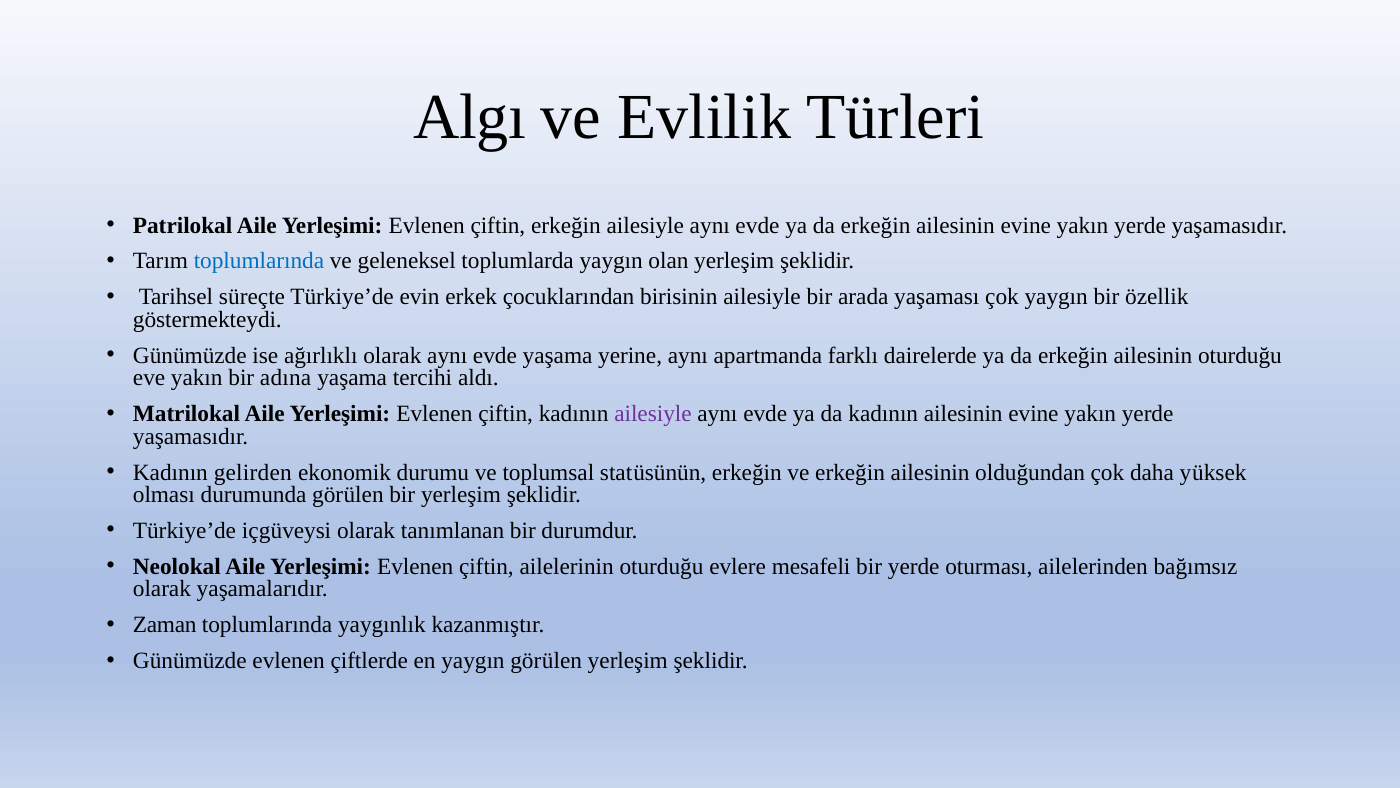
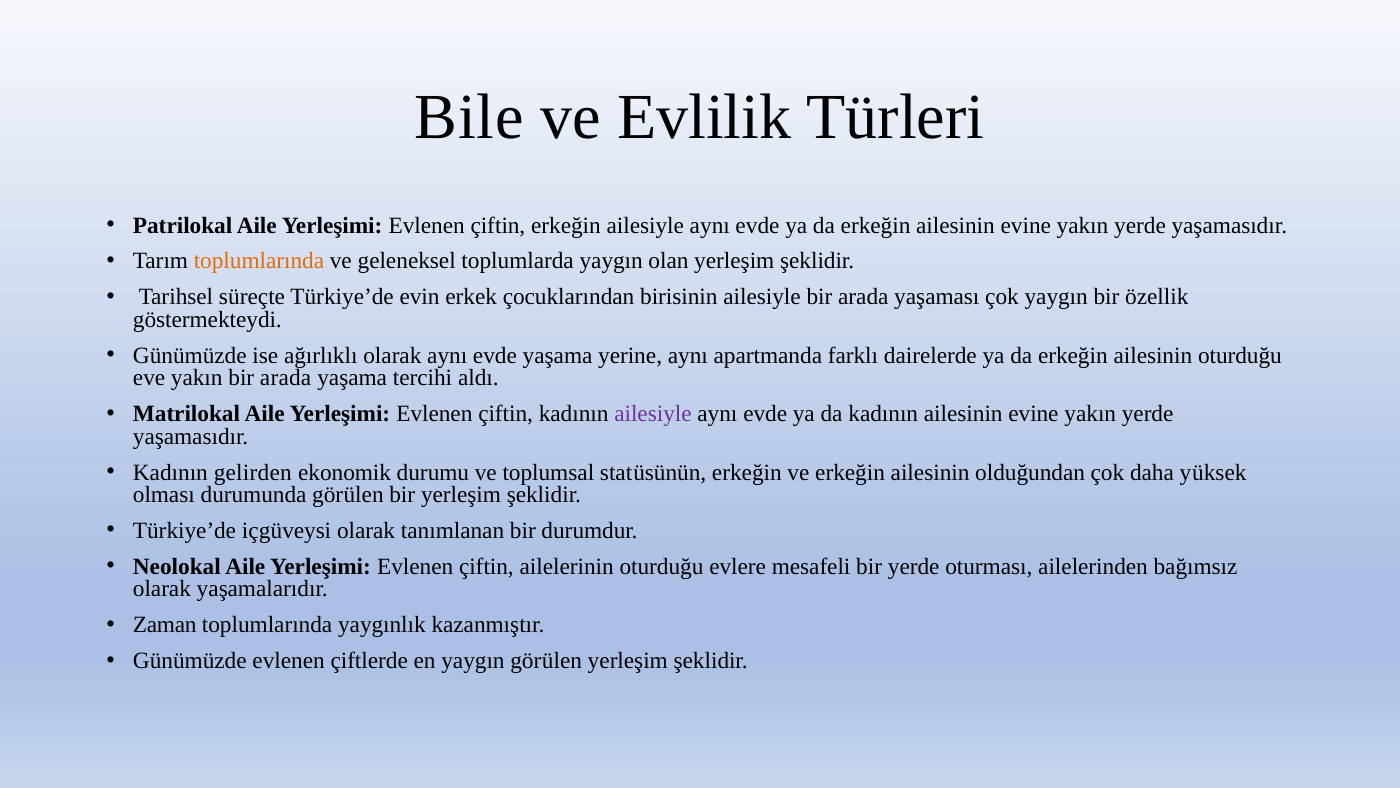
Algı: Algı -> Bile
toplumlarında at (259, 261) colour: blue -> orange
yakın bir adına: adına -> arada
